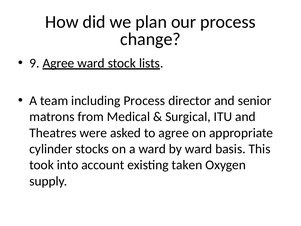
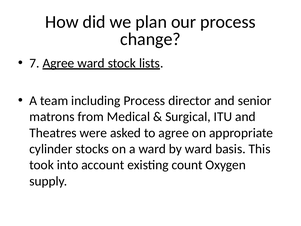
9: 9 -> 7
taken: taken -> count
